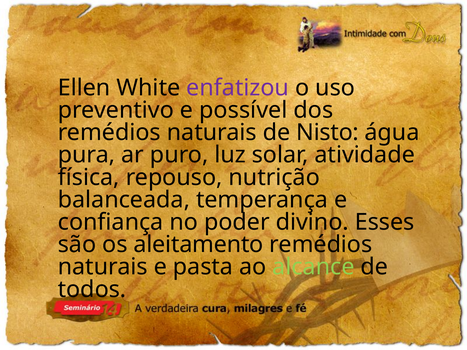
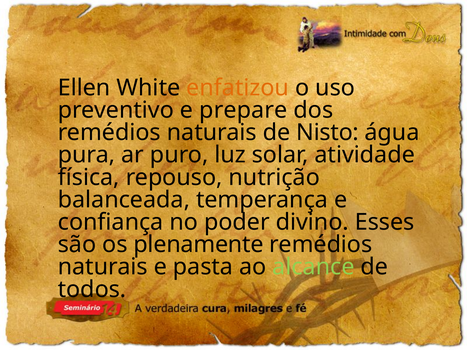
enfatizou colour: purple -> orange
possível: possível -> prepare
aleitamento: aleitamento -> plenamente
